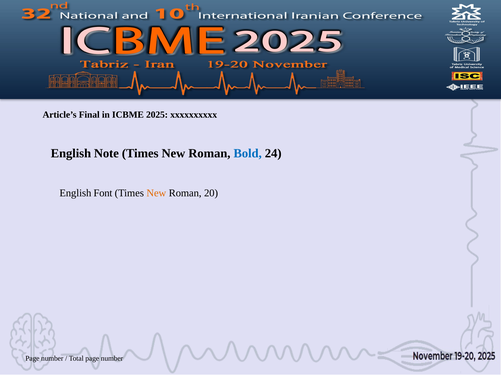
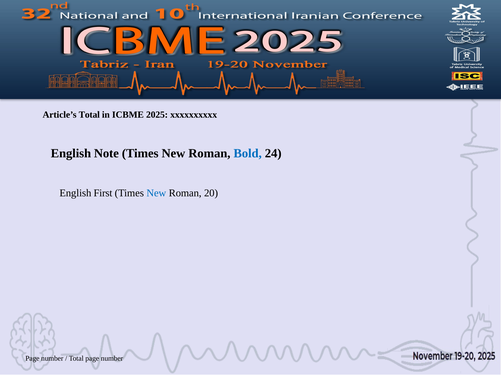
Article’s Final: Final -> Total
Font: Font -> First
New at (156, 193) colour: orange -> blue
